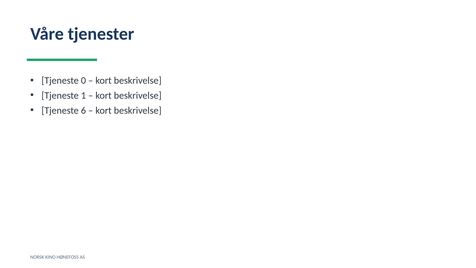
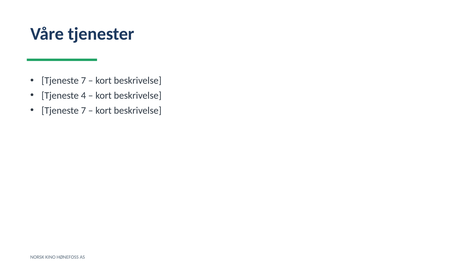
0 at (83, 81): 0 -> 7
1: 1 -> 4
6 at (83, 110): 6 -> 7
